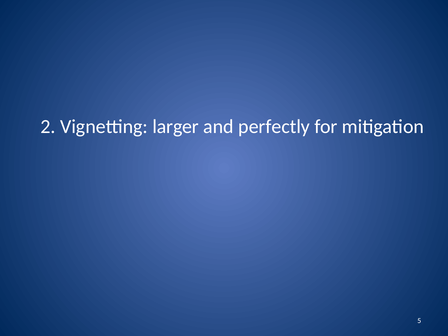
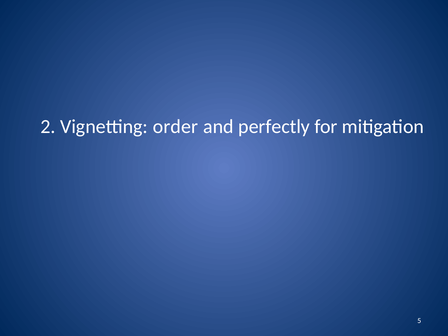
larger: larger -> order
